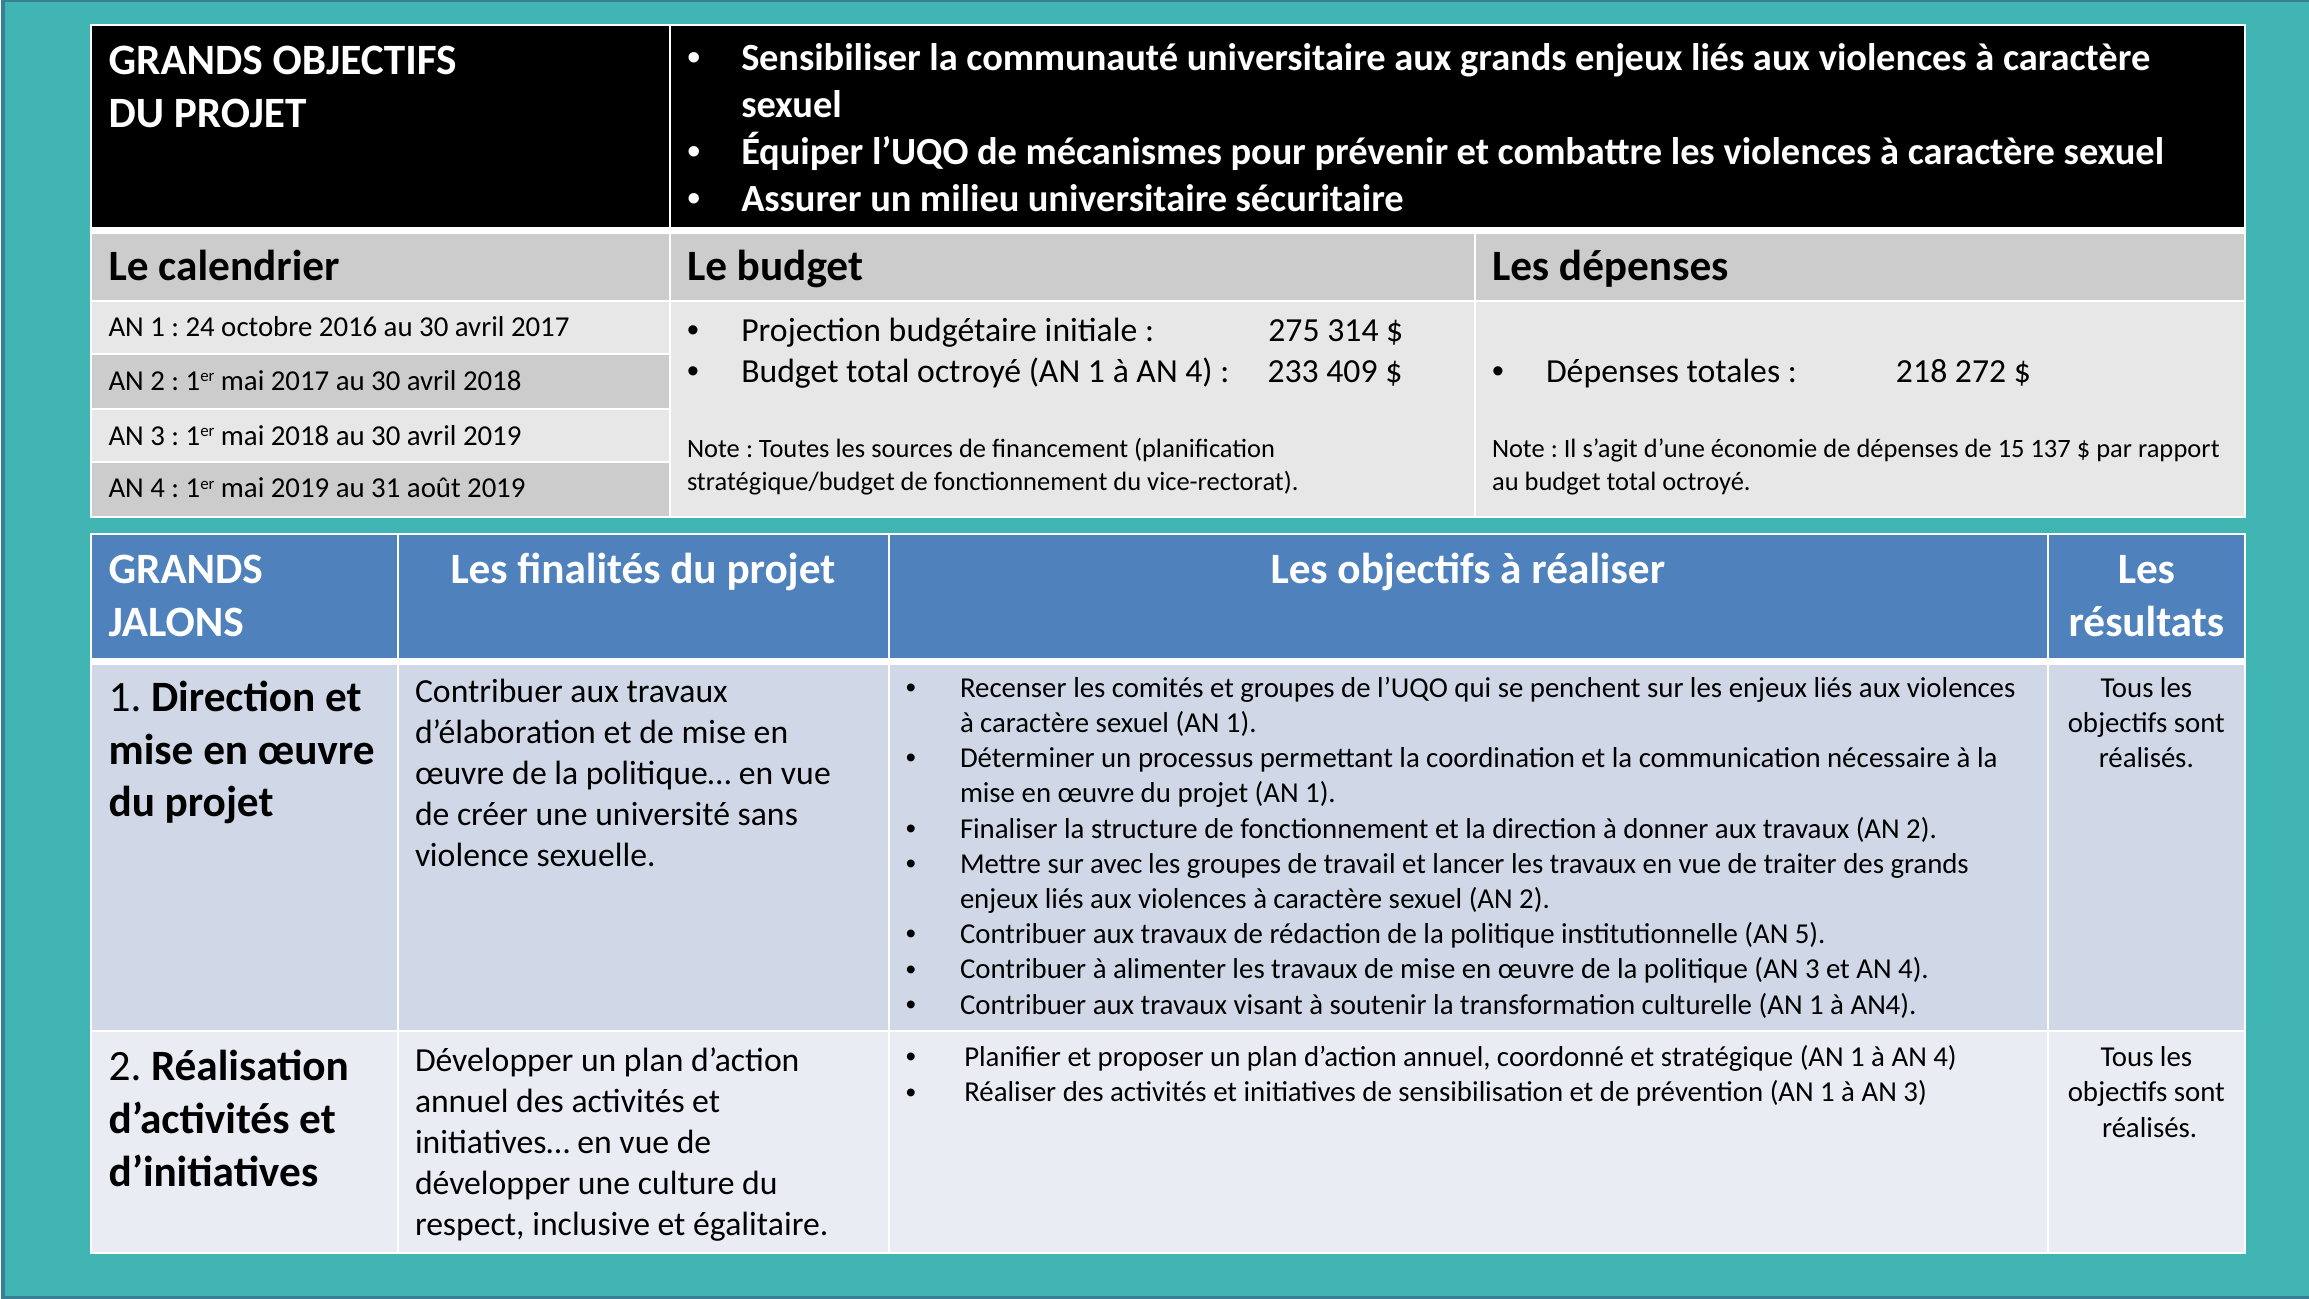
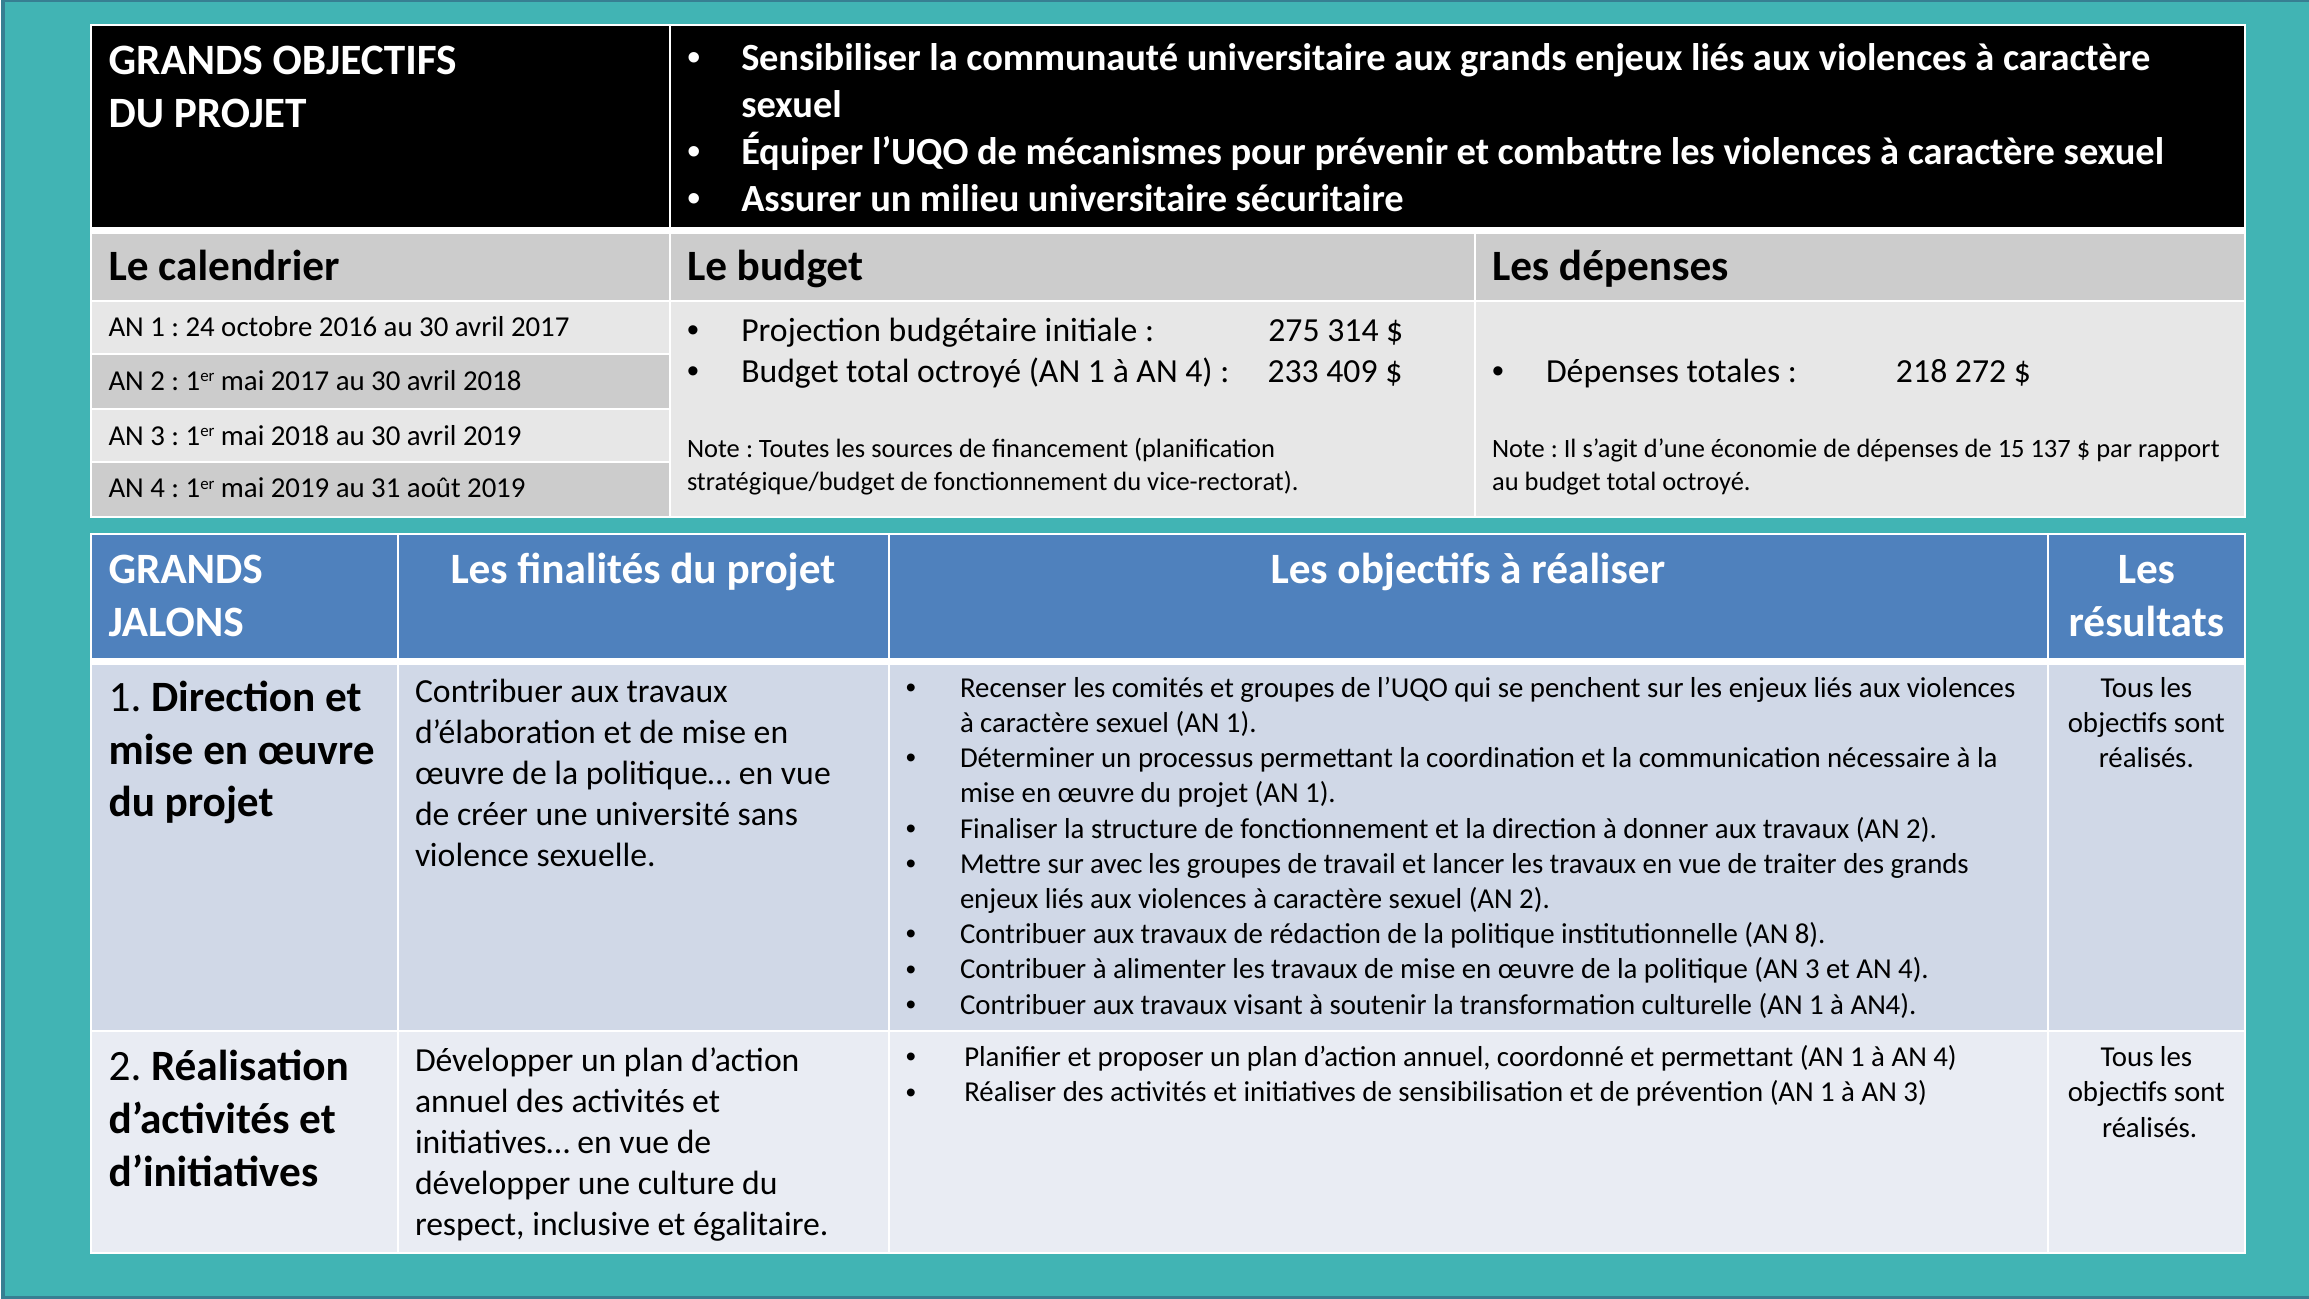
5: 5 -> 8
et stratégique: stratégique -> permettant
